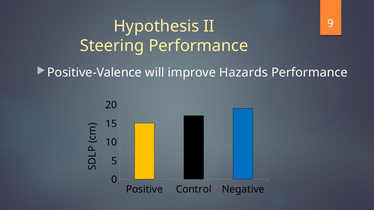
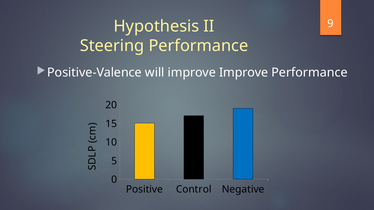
improve Hazards: Hazards -> Improve
